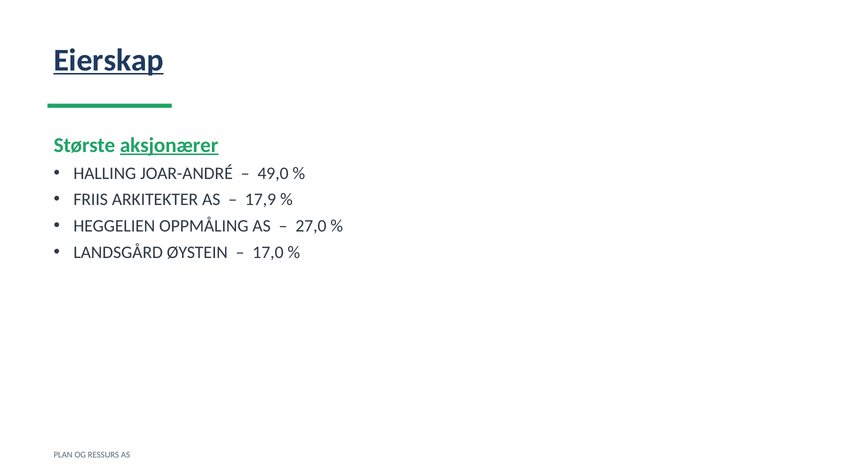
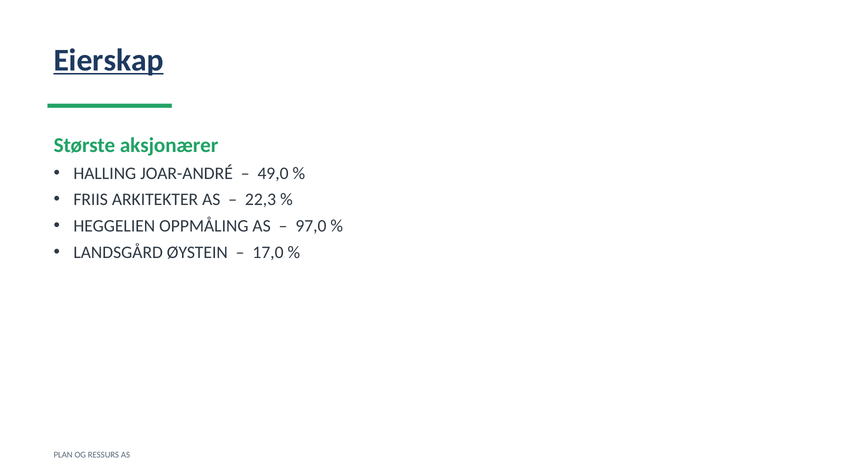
aksjonærer underline: present -> none
17,9: 17,9 -> 22,3
27,0: 27,0 -> 97,0
